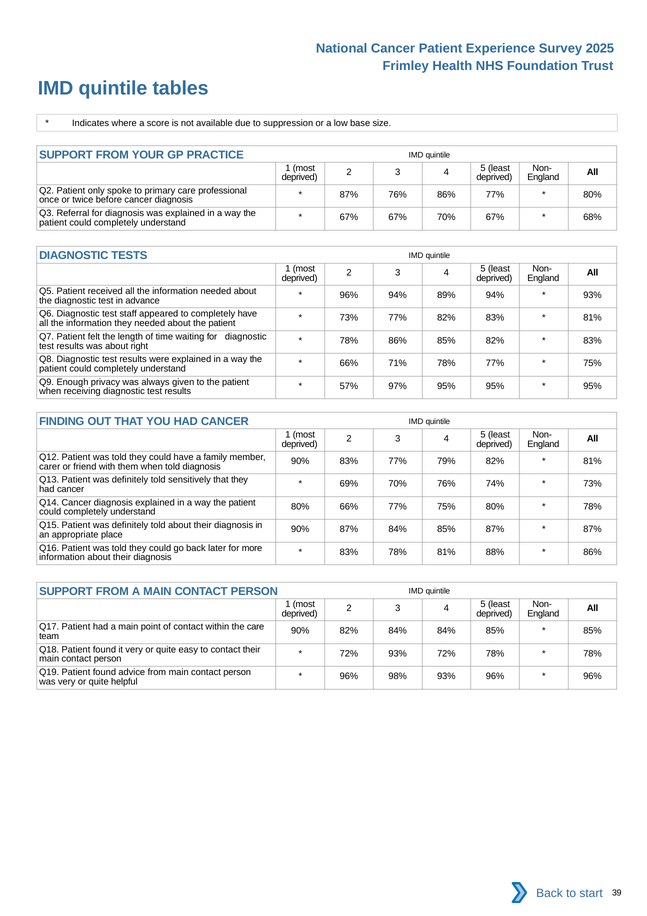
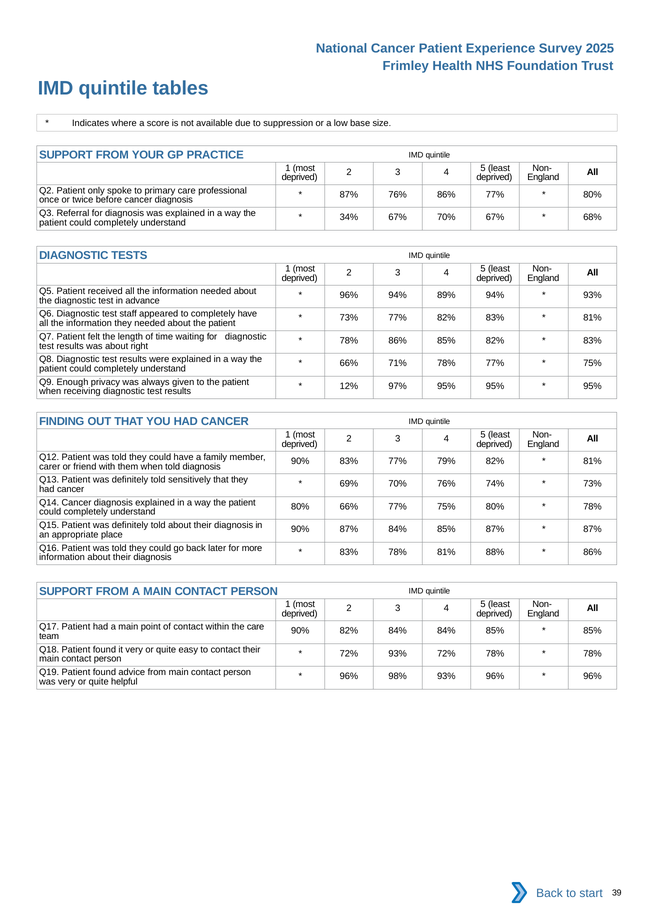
67% at (349, 217): 67% -> 34%
57%: 57% -> 12%
